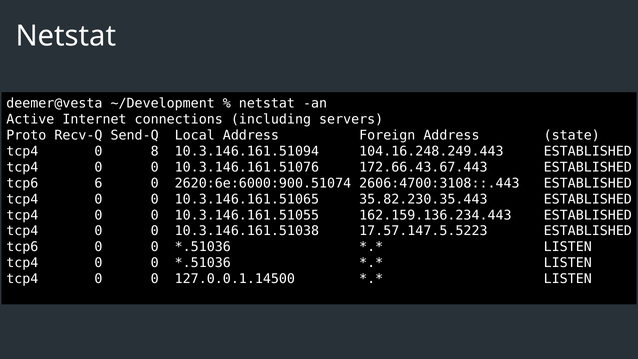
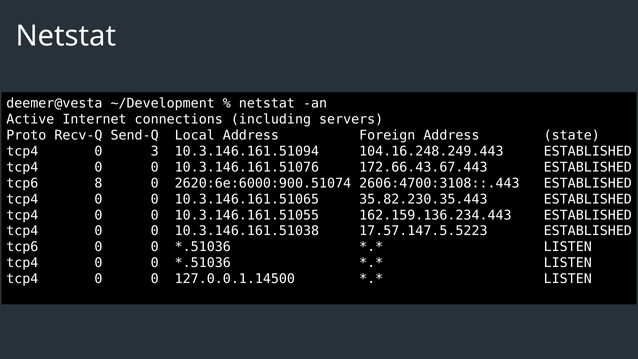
8: 8 -> 3
6: 6 -> 8
